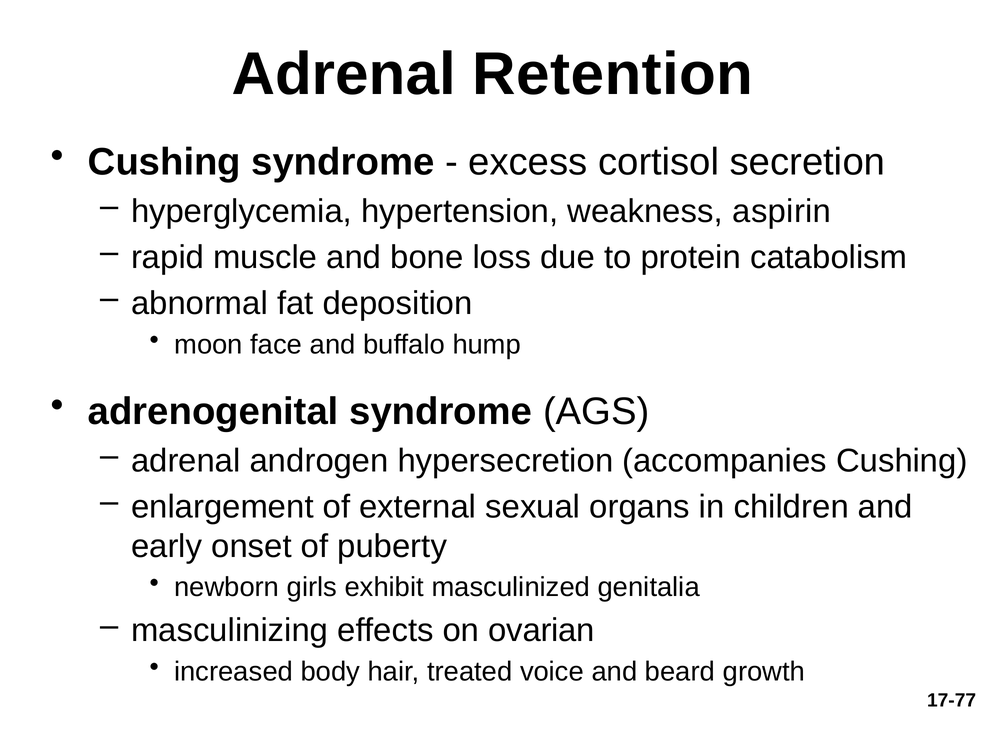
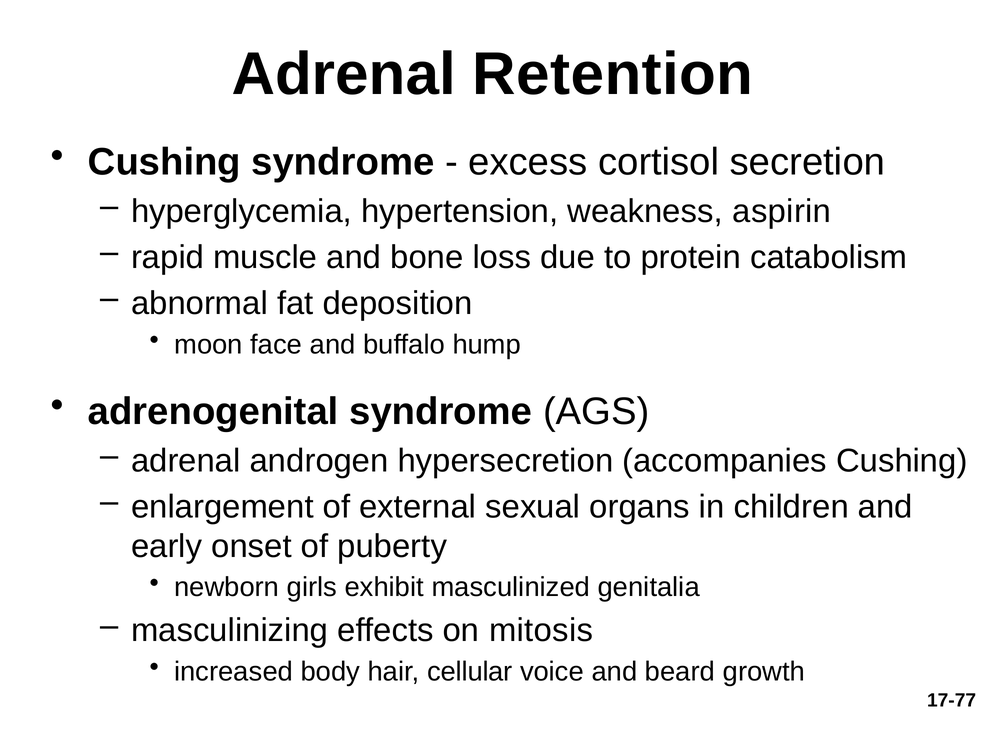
ovarian: ovarian -> mitosis
treated: treated -> cellular
